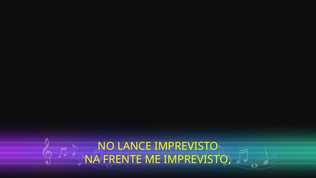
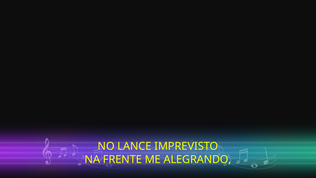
ME IMPREVISTO: IMPREVISTO -> ALEGRANDO
